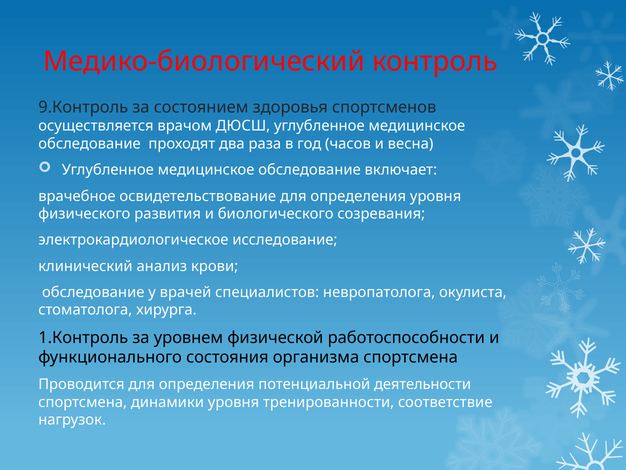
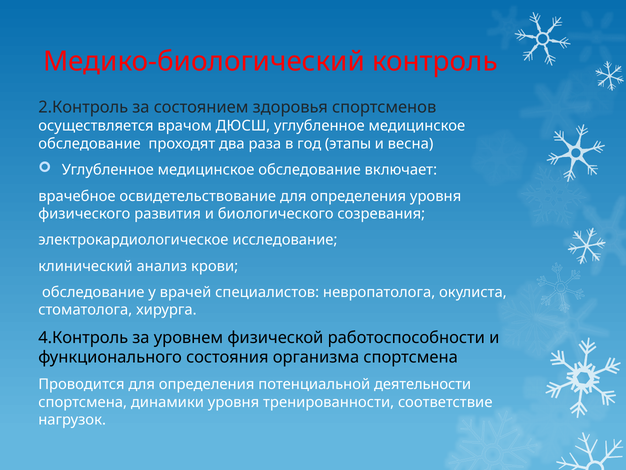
9.Контроль: 9.Контроль -> 2.Контроль
часов: часов -> этапы
1.Контроль: 1.Контроль -> 4.Контроль
